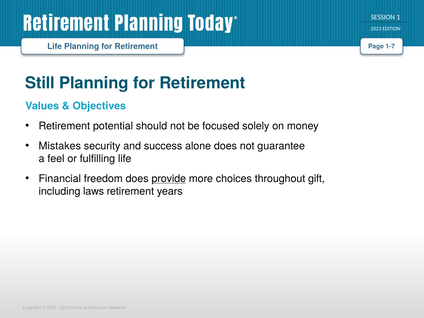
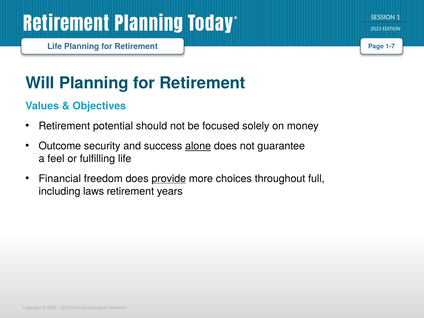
Still: Still -> Will
Mistakes: Mistakes -> Outcome
alone underline: none -> present
gift: gift -> full
